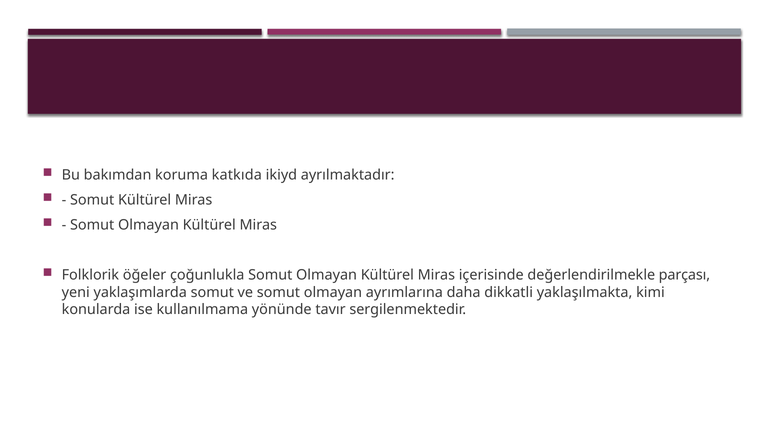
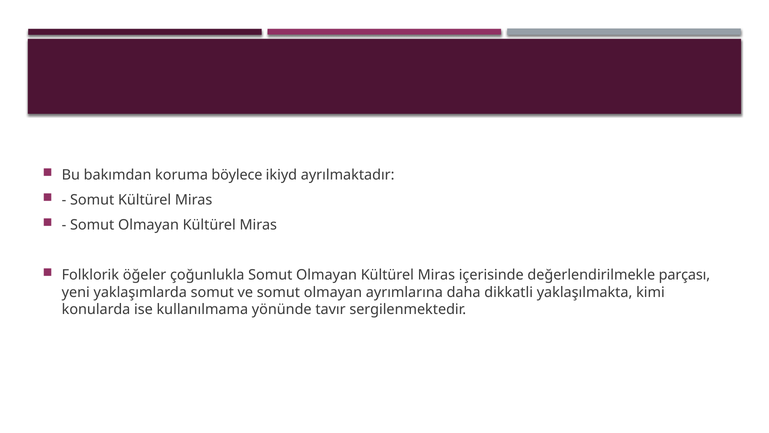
katkıda: katkıda -> böylece
